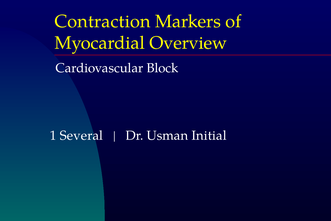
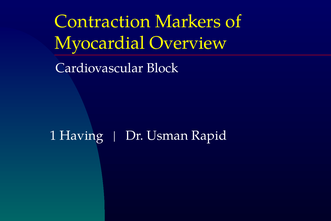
Several: Several -> Having
Initial: Initial -> Rapid
